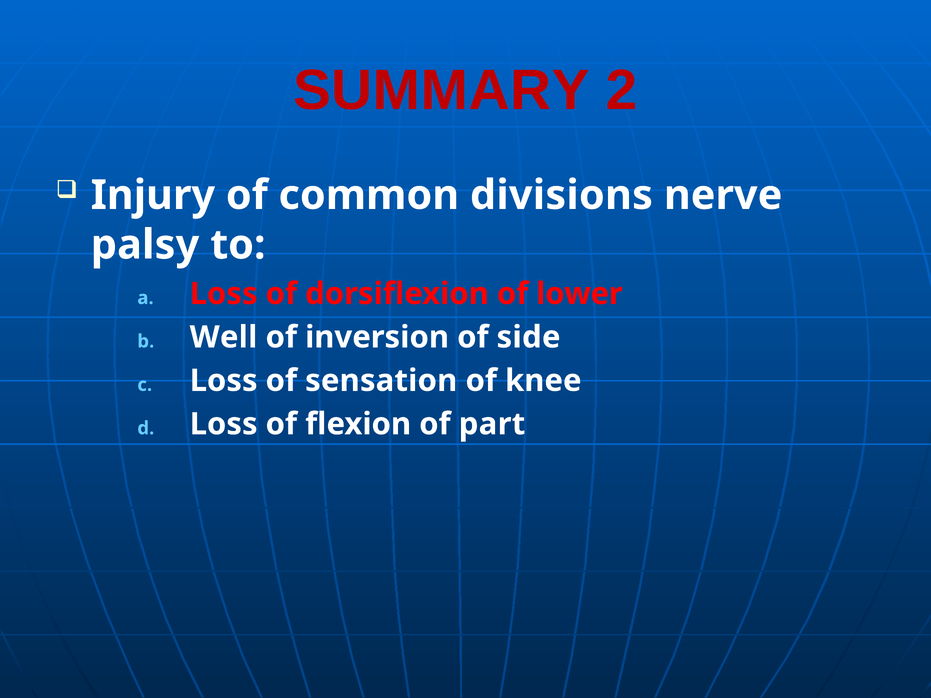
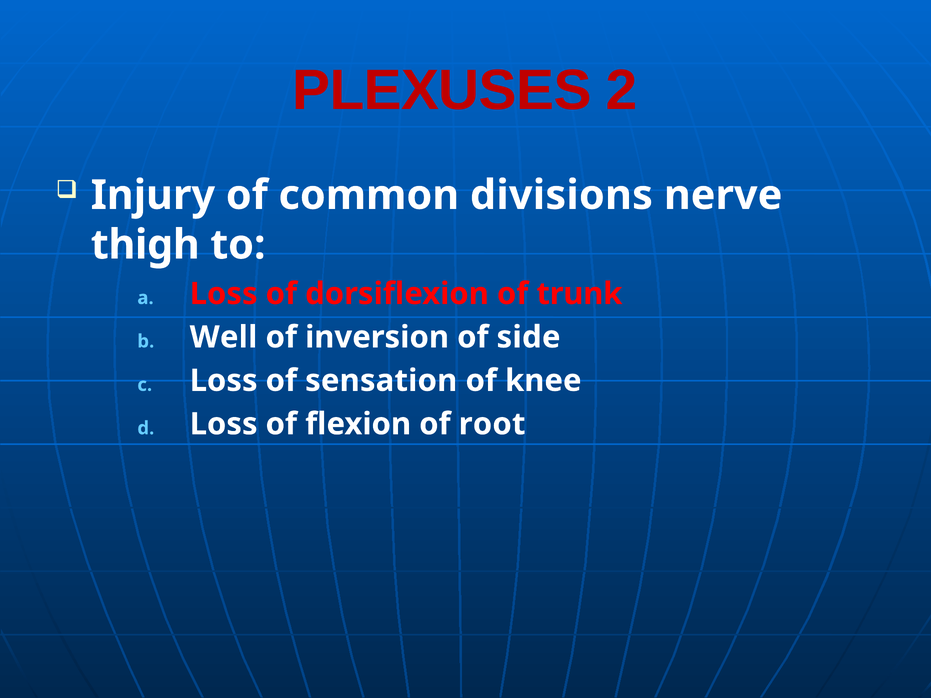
SUMMARY: SUMMARY -> PLEXUSES
palsy: palsy -> thigh
lower: lower -> trunk
part: part -> root
